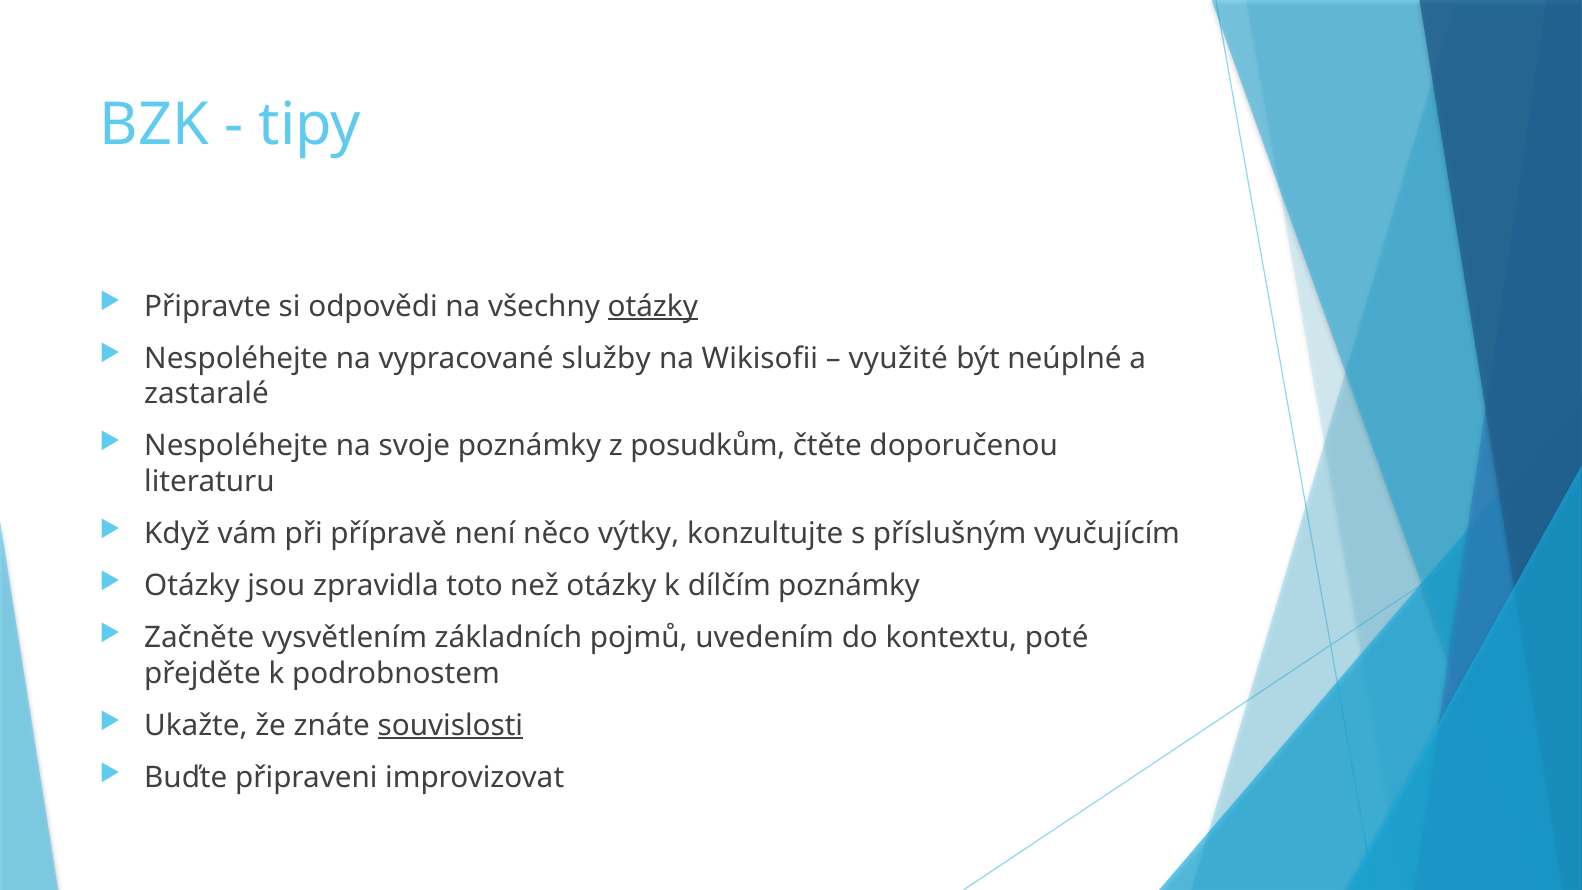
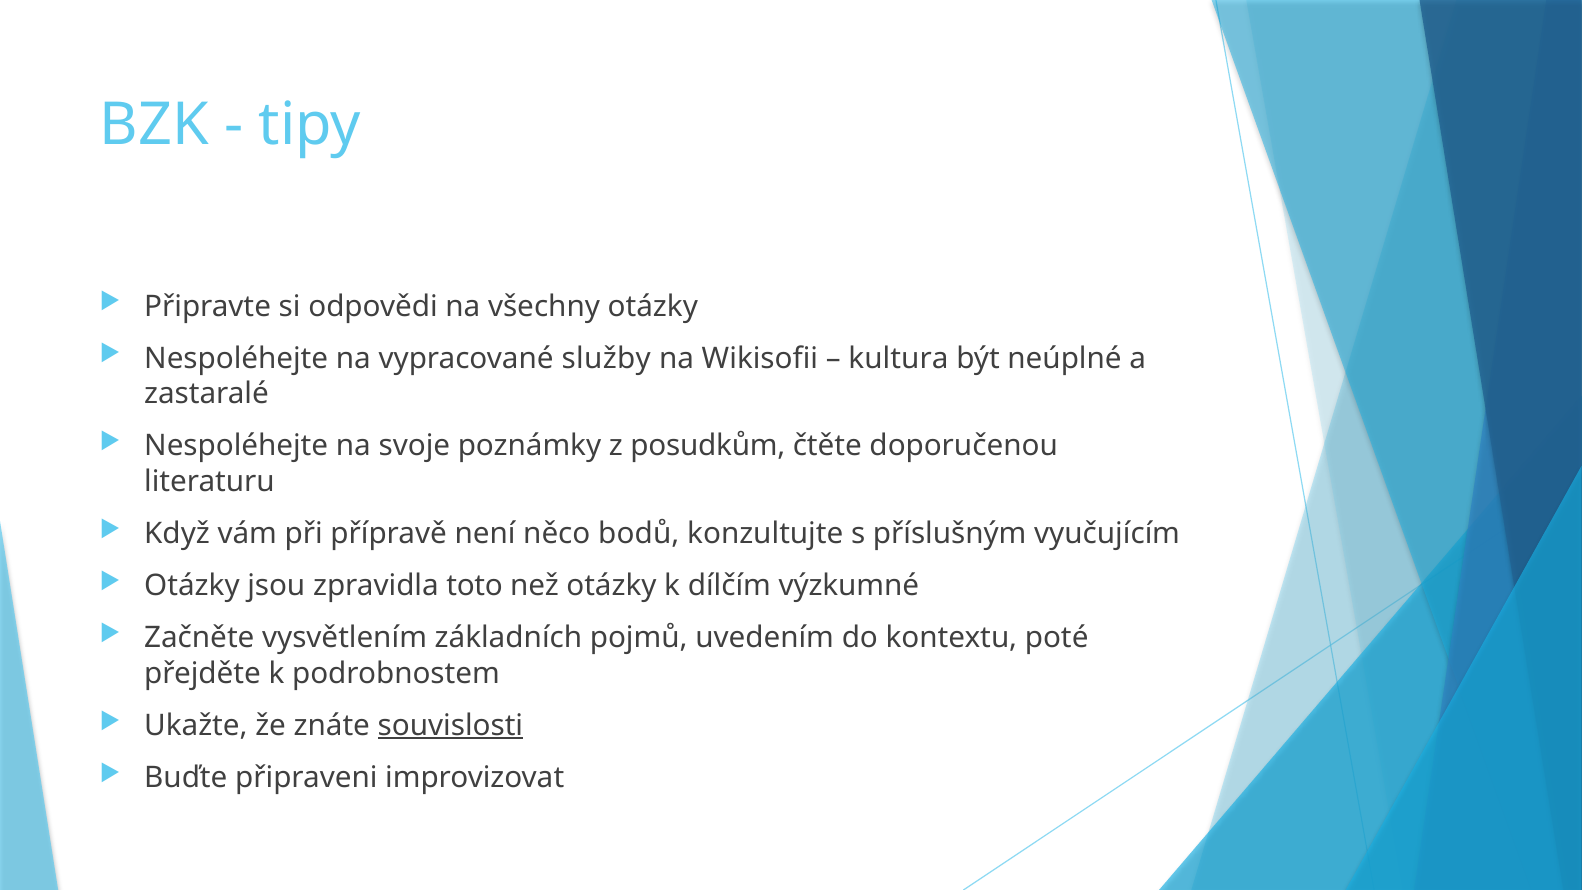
otázky at (653, 306) underline: present -> none
využité: využité -> kultura
výtky: výtky -> bodů
dílčím poznámky: poznámky -> výzkumné
